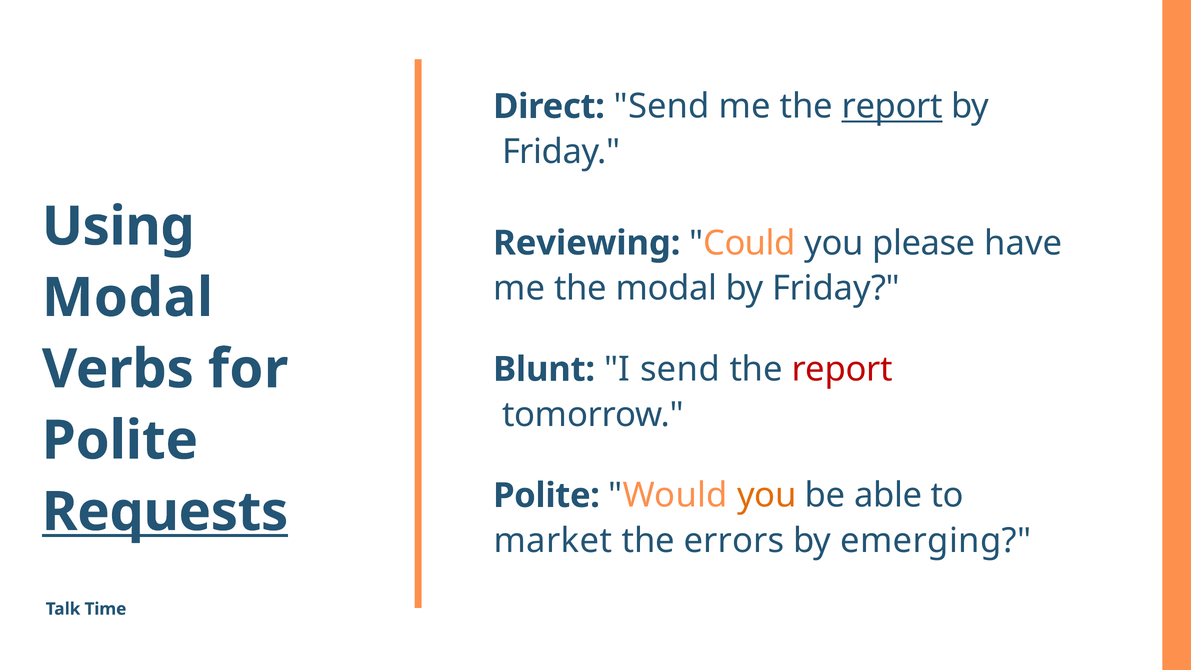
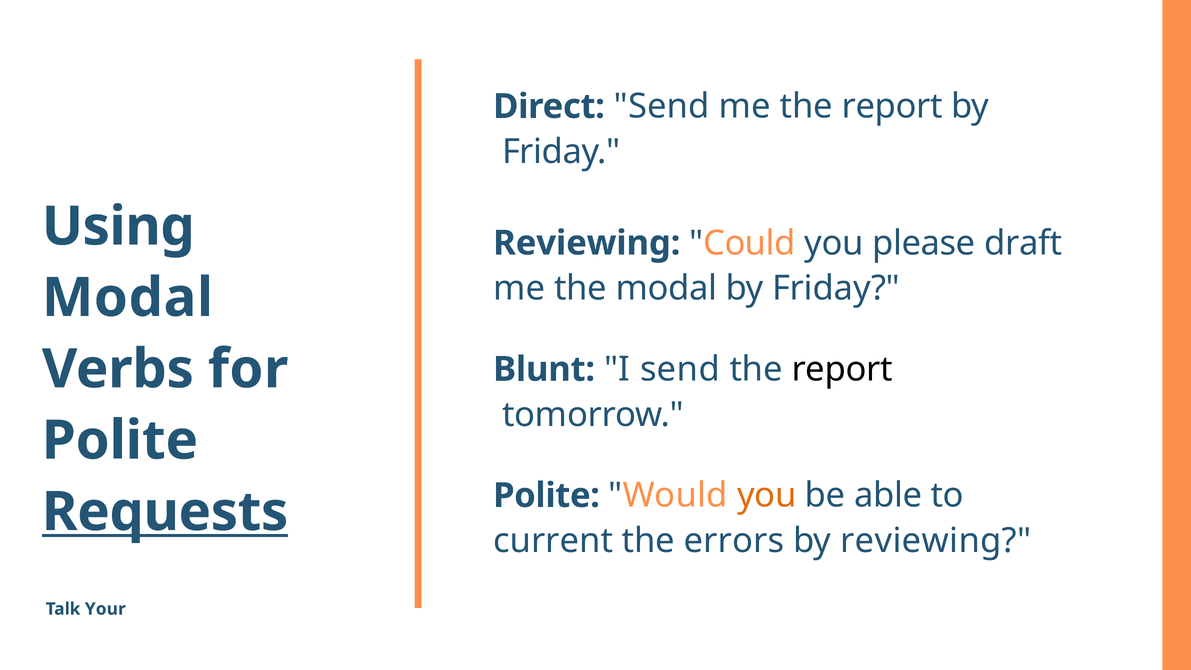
report at (892, 107) underline: present -> none
have: have -> draft
report at (842, 369) colour: red -> black
market: market -> current
by emerging: emerging -> reviewing
Time: Time -> Your
